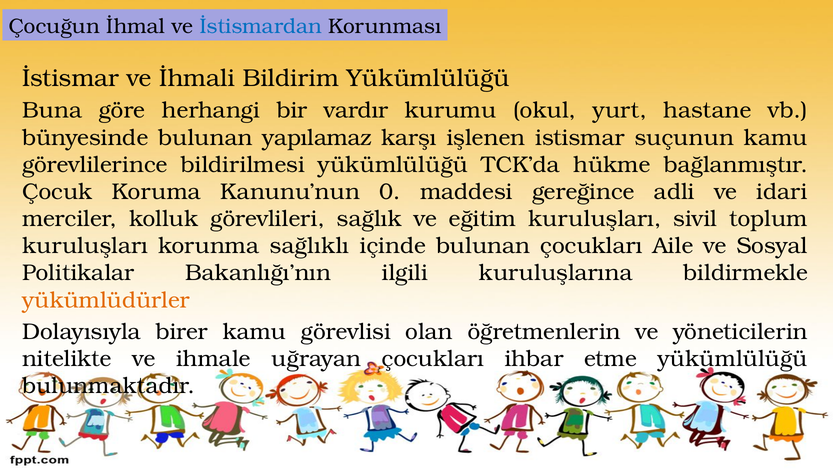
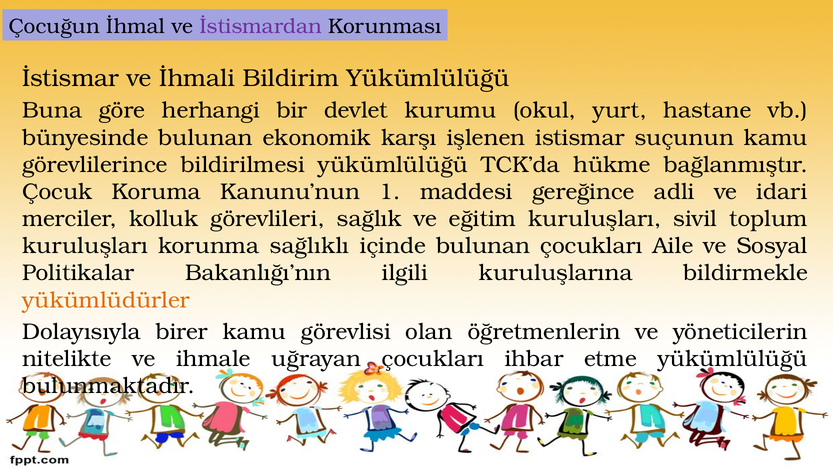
İstismardan colour: blue -> purple
vardır: vardır -> devlet
yapılamaz: yapılamaz -> ekonomik
0: 0 -> 1
